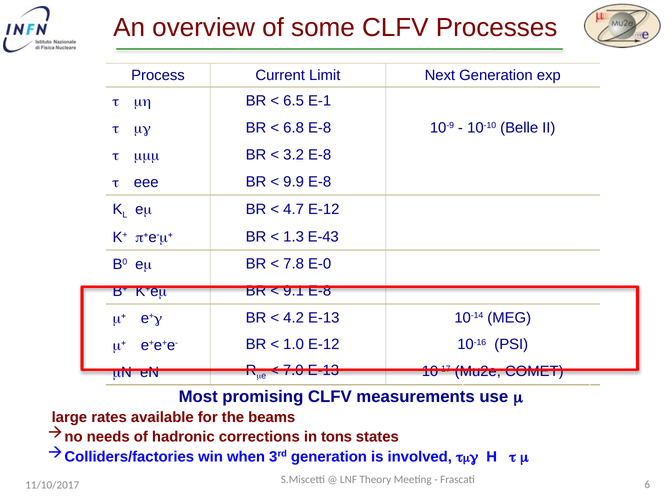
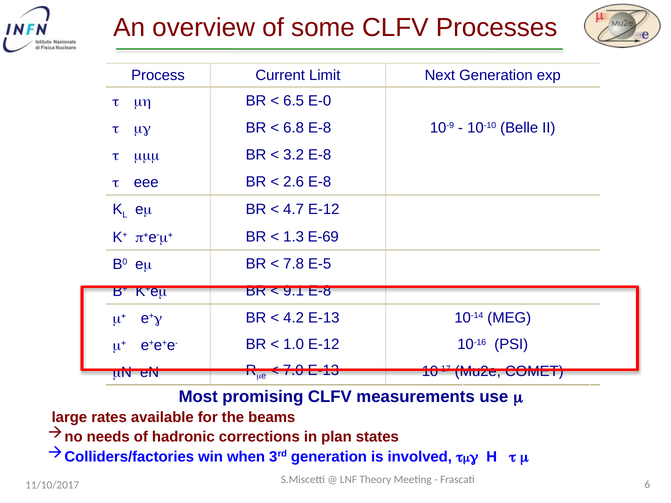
E-1: E-1 -> E-0
9.9: 9.9 -> 2.6
E-43: E-43 -> E-69
E-0: E-0 -> E-5
tons: tons -> plan
